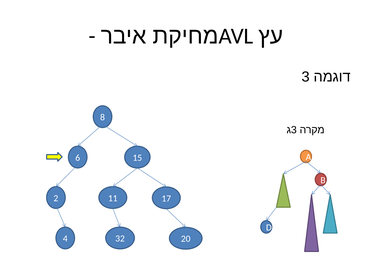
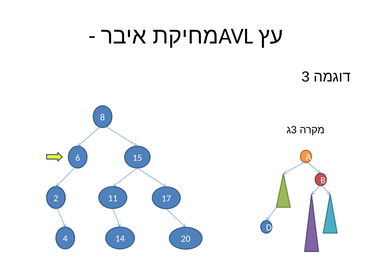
32: 32 -> 14
